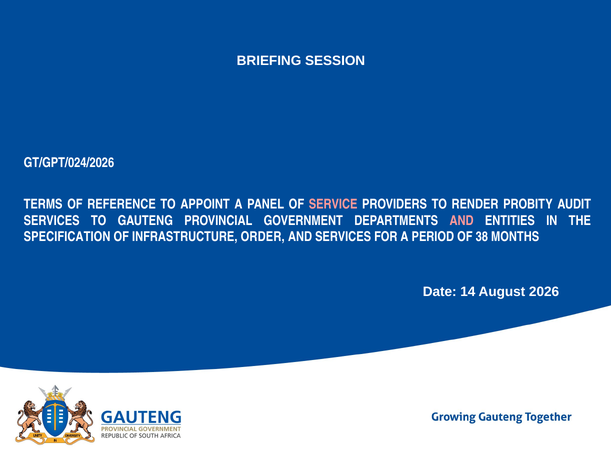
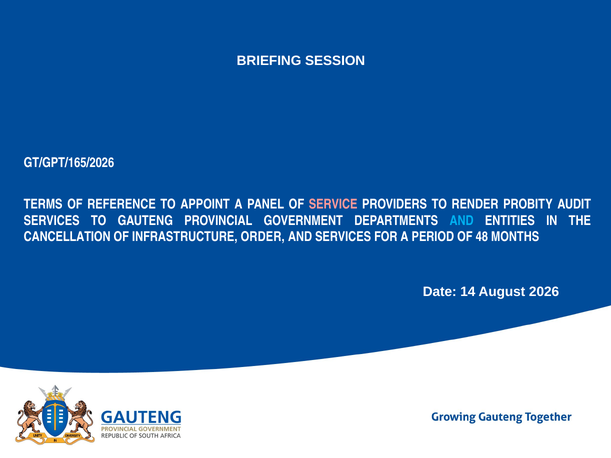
GT/GPT/024/2026: GT/GPT/024/2026 -> GT/GPT/165/2026
AND at (462, 221) colour: pink -> light blue
SPECIFICATION: SPECIFICATION -> CANCELLATION
38: 38 -> 48
